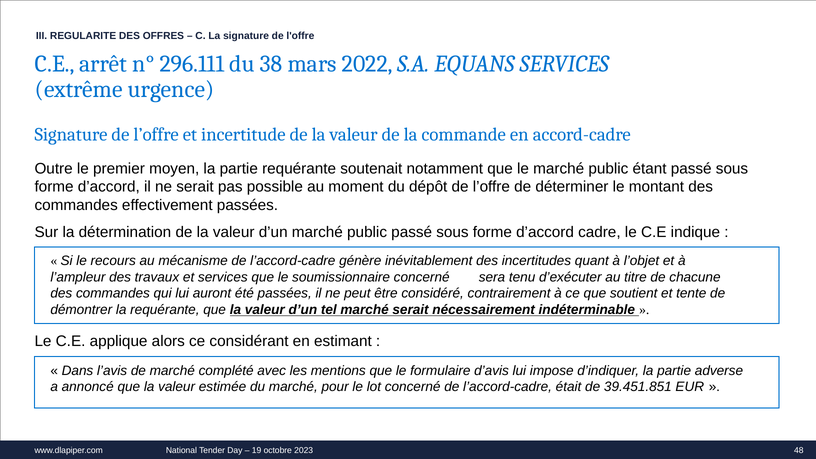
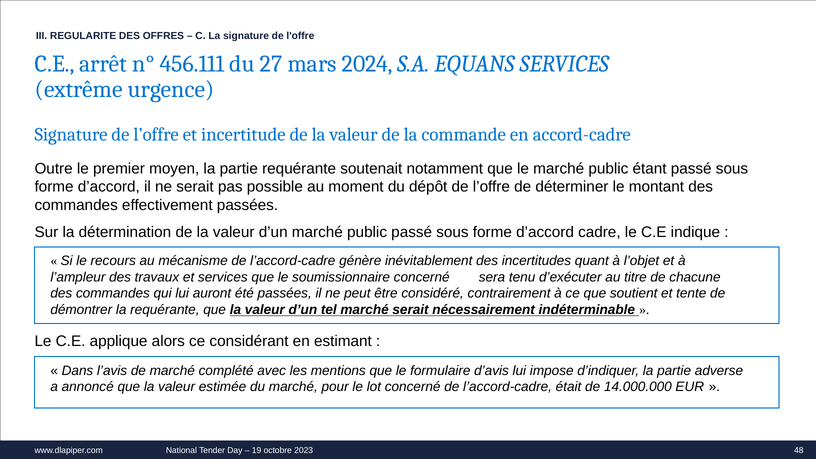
296.111: 296.111 -> 456.111
38: 38 -> 27
2022: 2022 -> 2024
39.451.851: 39.451.851 -> 14.000.000
